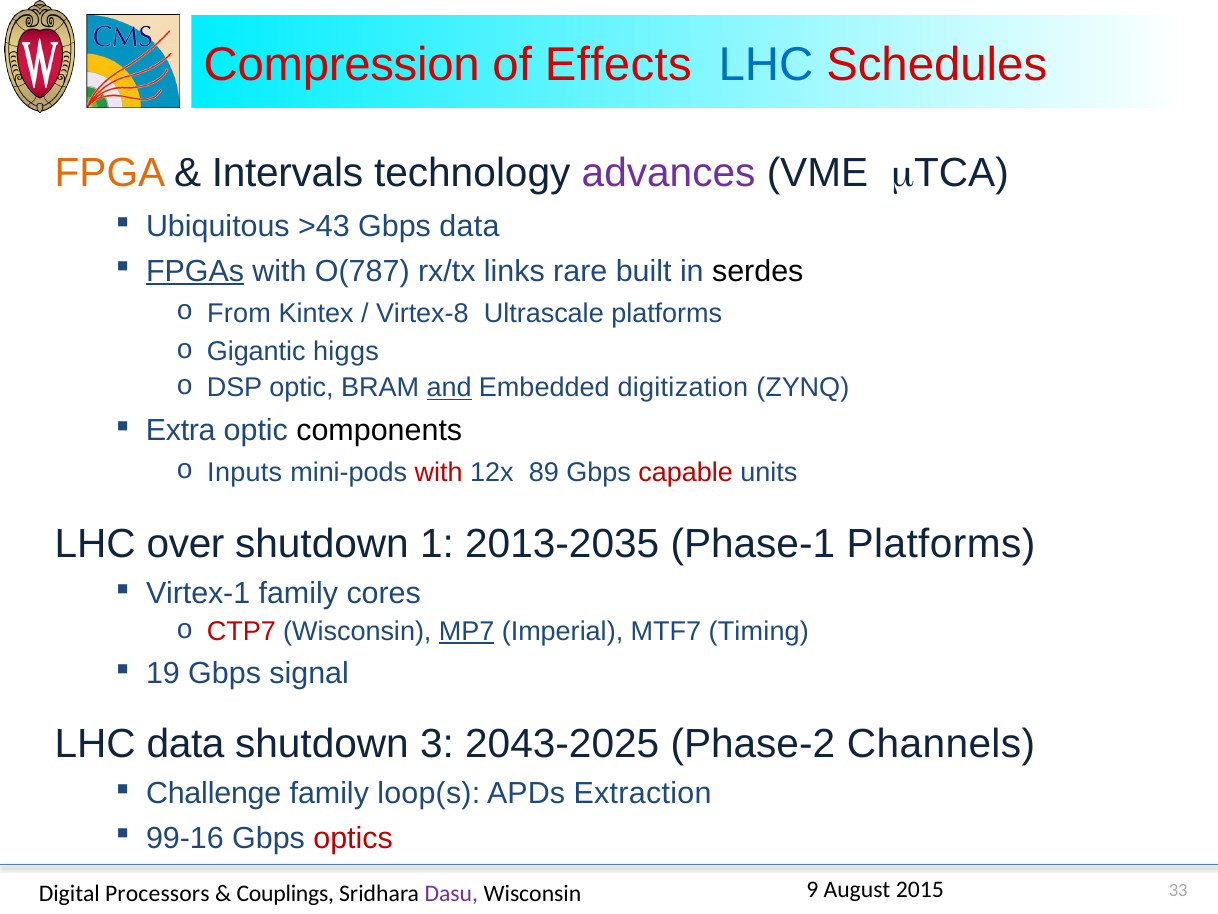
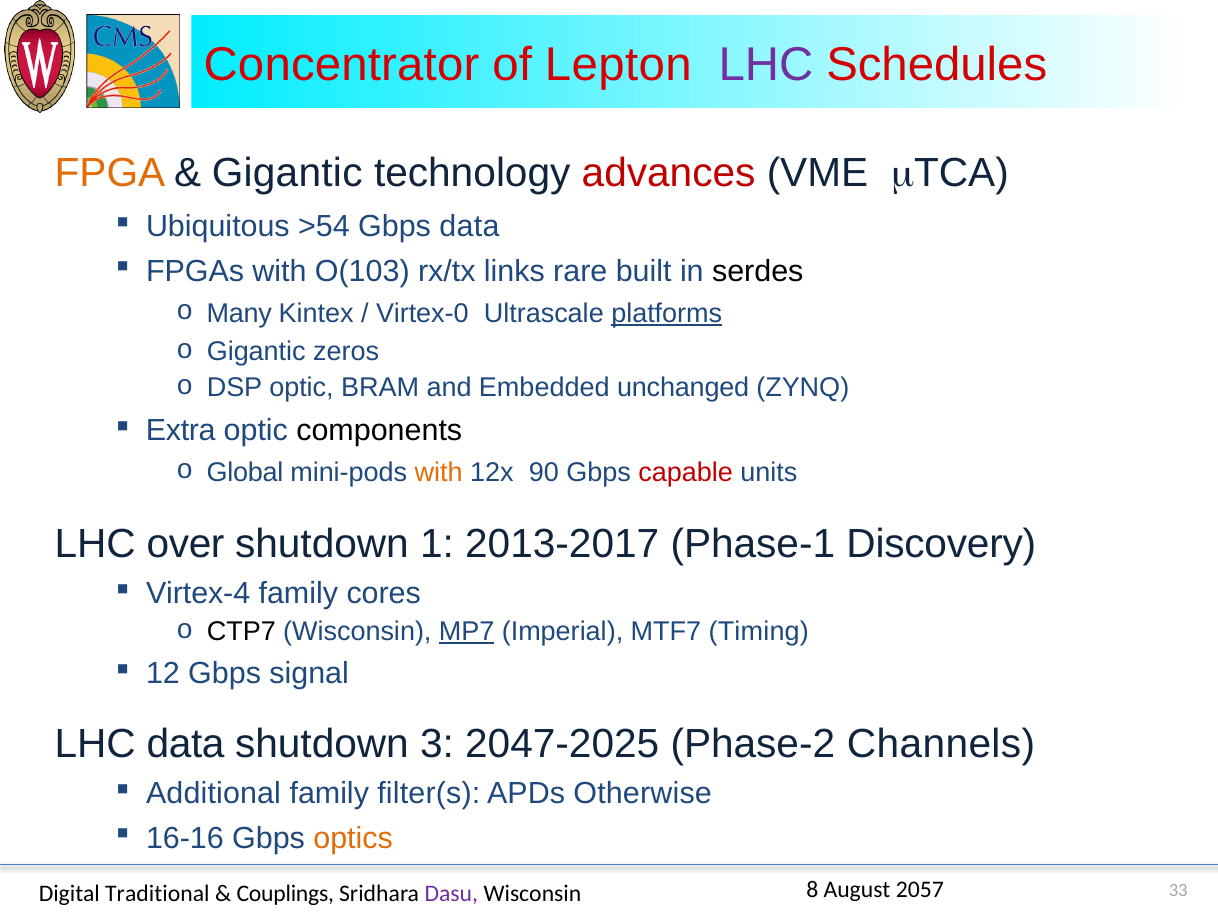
Compression: Compression -> Concentrator
Effects: Effects -> Lepton
LHC at (766, 65) colour: blue -> purple
Intervals at (287, 173): Intervals -> Gigantic
advances colour: purple -> red
>43: >43 -> >54
FPGAs underline: present -> none
O(787: O(787 -> O(103
From: From -> Many
Virtex-8: Virtex-8 -> Virtex-0
platforms at (667, 313) underline: none -> present
higgs: higgs -> zeros
and underline: present -> none
digitization: digitization -> unchanged
Inputs: Inputs -> Global
with at (439, 473) colour: red -> orange
89: 89 -> 90
2013-2035: 2013-2035 -> 2013-2017
Phase-1 Platforms: Platforms -> Discovery
Virtex-1: Virtex-1 -> Virtex-4
CTP7 colour: red -> black
19: 19 -> 12
2043-2025: 2043-2025 -> 2047-2025
Challenge: Challenge -> Additional
loop(s: loop(s -> filter(s
Extraction: Extraction -> Otherwise
99-16: 99-16 -> 16-16
optics colour: red -> orange
Processors: Processors -> Traditional
9: 9 -> 8
2015: 2015 -> 2057
